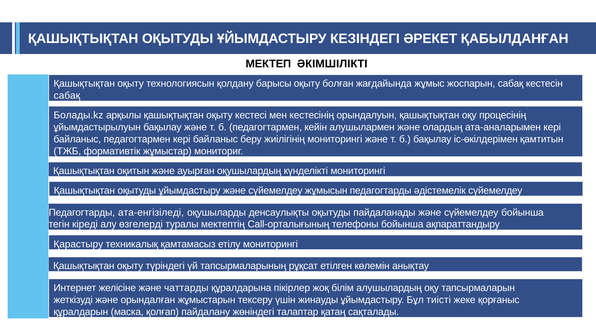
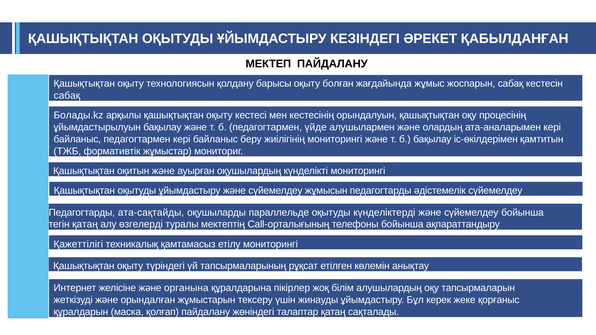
МЕКТЕП ӘКІМШІЛІКТІ: ӘКІМШІЛІКТІ -> ПАЙДАЛАНУ
кейін: кейін -> үйде
ата-енгізіледі: ата-енгізіледі -> ата-сақтайды
денсаулықты: денсаулықты -> параллельде
пайдаланады: пайдаланады -> күнделіктерді
тегін кіреді: кіреді -> қатаң
Қарастыру: Қарастыру -> Қажеттілігі
чаттарды: чаттарды -> органына
тиісті: тиісті -> керек
